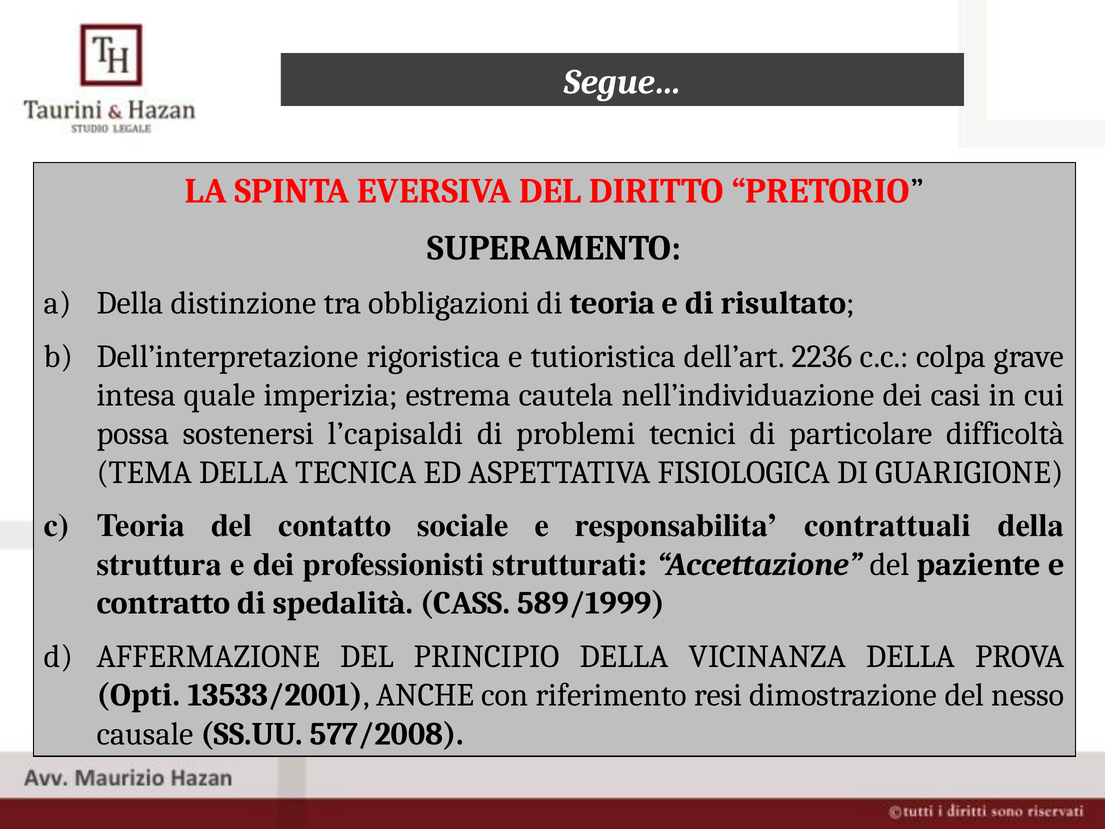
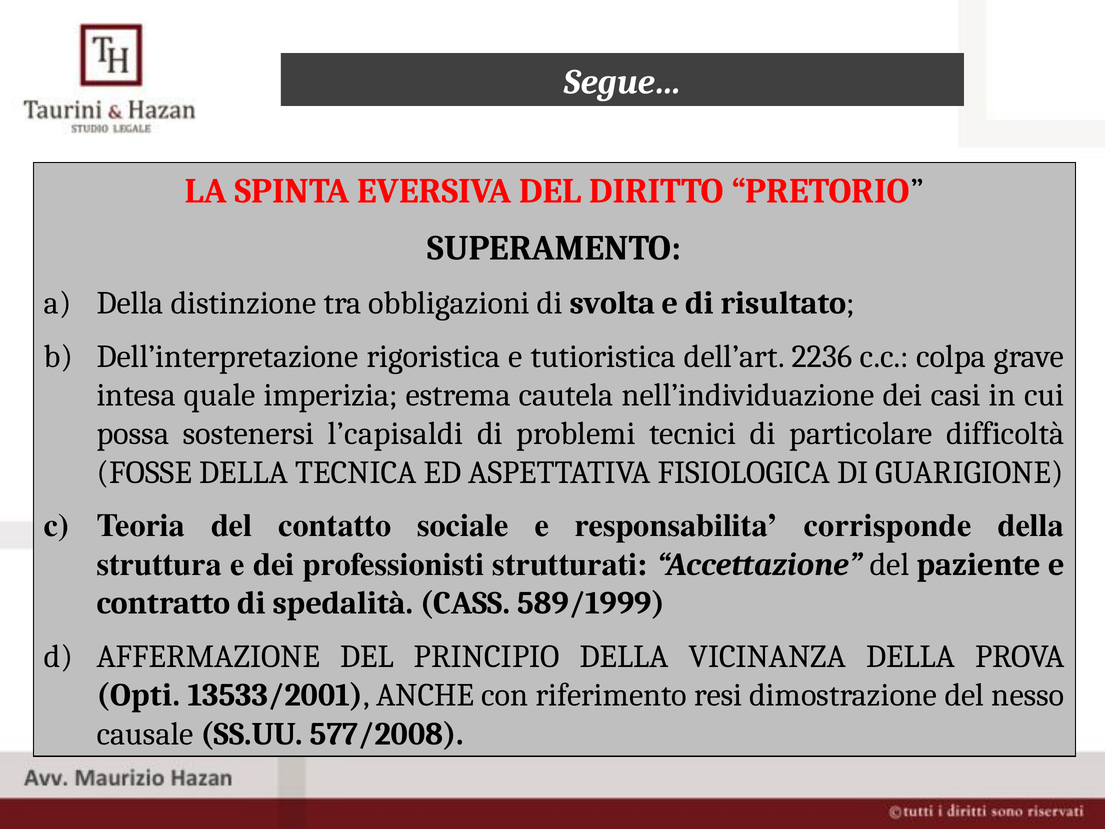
di teoria: teoria -> svolta
TEMA: TEMA -> FOSSE
contrattuali: contrattuali -> corrisponde
